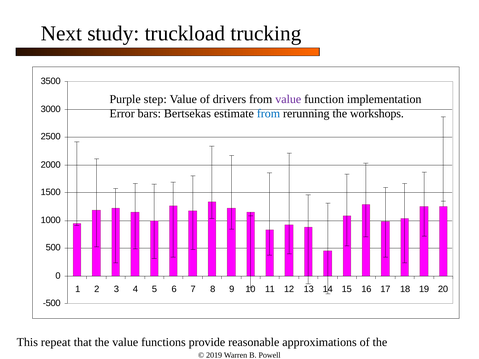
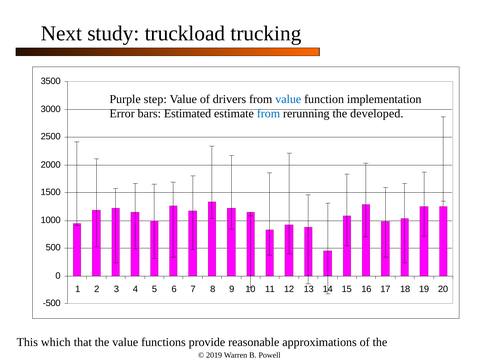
value at (288, 99) colour: purple -> blue
Bertsekas: Bertsekas -> Estimated
workshops: workshops -> developed
repeat: repeat -> which
